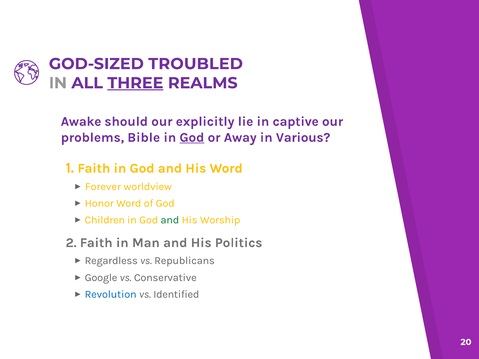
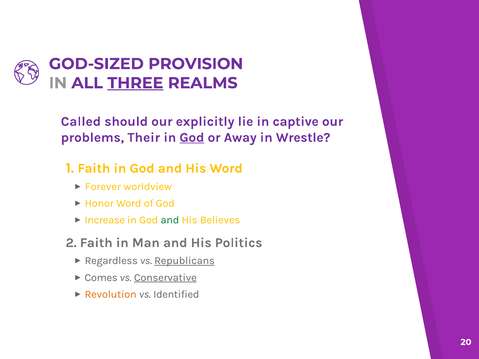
TROUBLED: TROUBLED -> PROVISION
Awake: Awake -> Called
Bible: Bible -> Their
Various: Various -> Wrestle
Children: Children -> Increase
Worship: Worship -> Believes
Republicans at (185, 261) underline: none -> present
Google: Google -> Comes
Conservative at (165, 278) underline: none -> present
Revolution at (111, 295) colour: blue -> orange
